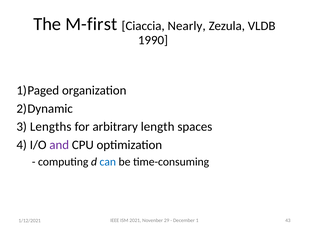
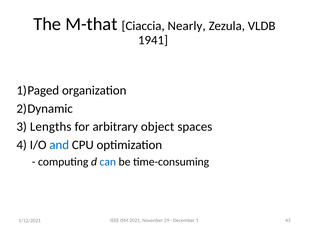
M-first: M-first -> M-that
1990: 1990 -> 1941
length: length -> object
and colour: purple -> blue
